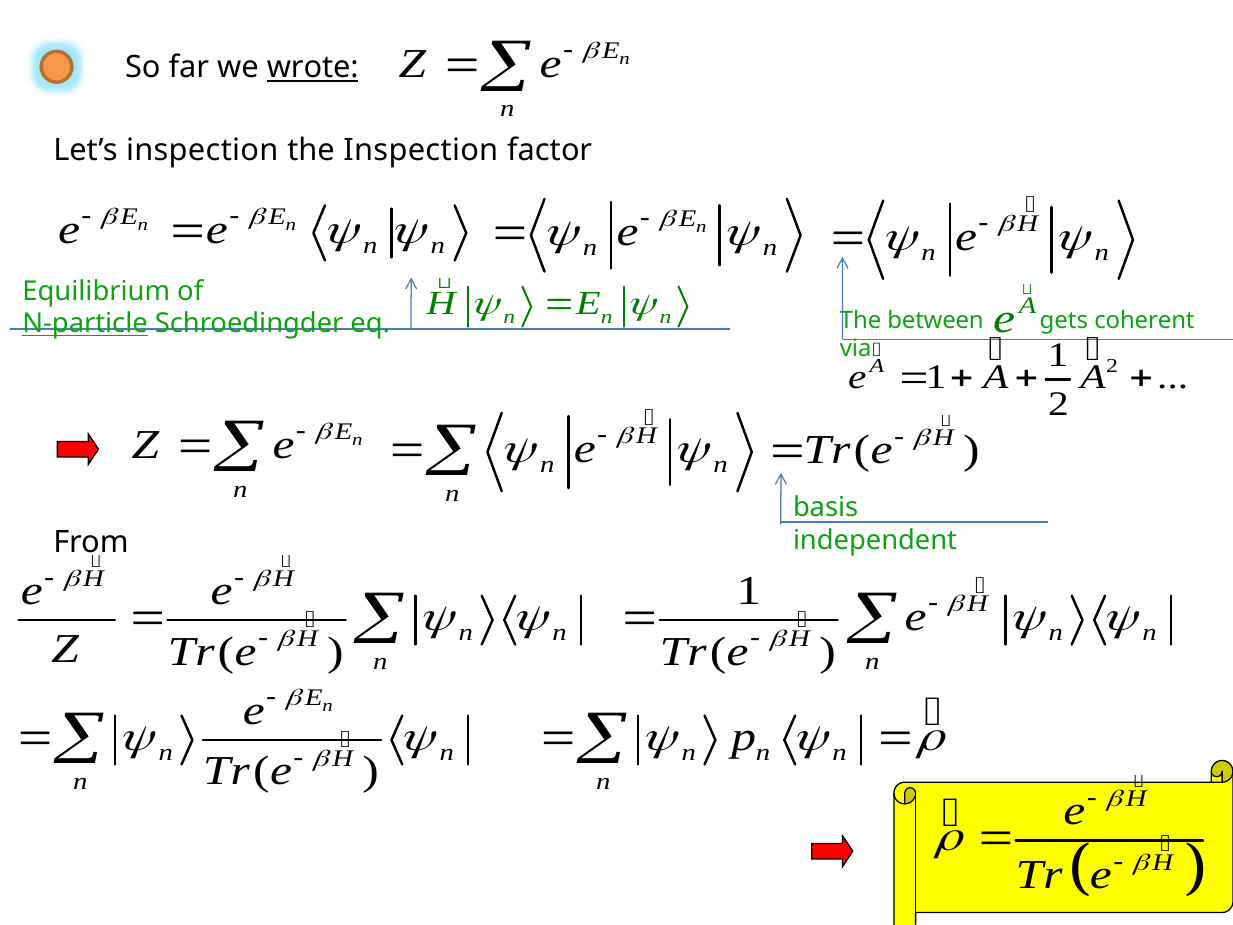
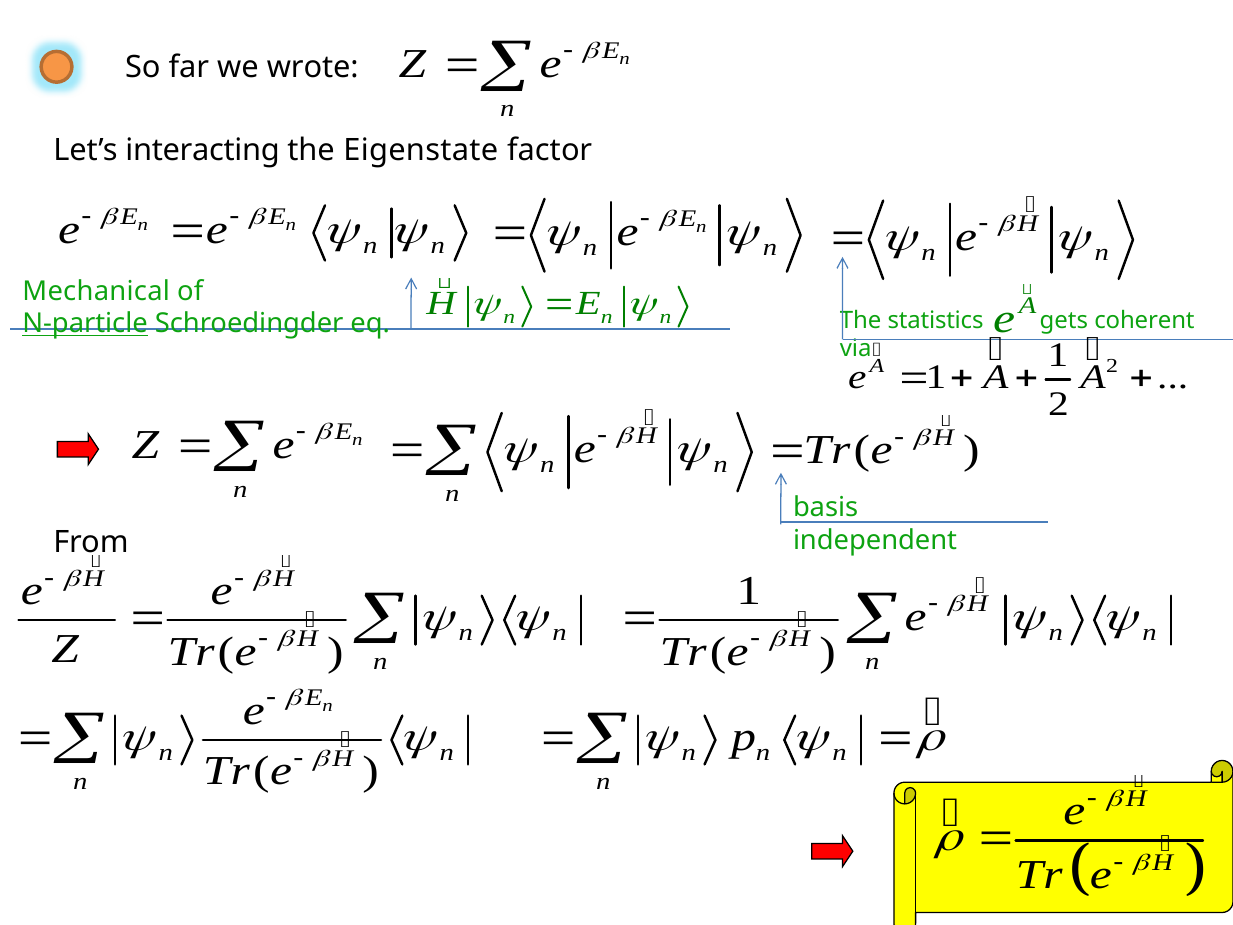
wrote underline: present -> none
Let’s inspection: inspection -> interacting
the Inspection: Inspection -> Eigenstate
Equilibrium: Equilibrium -> Mechanical
between: between -> statistics
